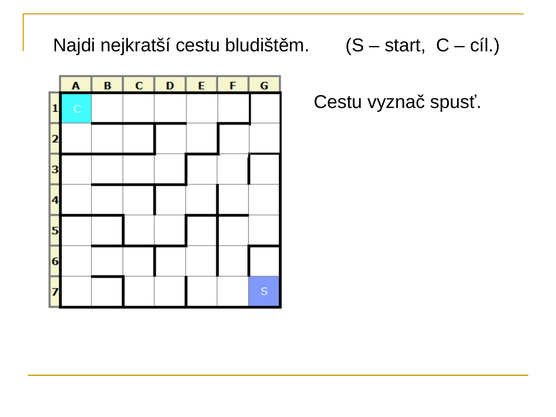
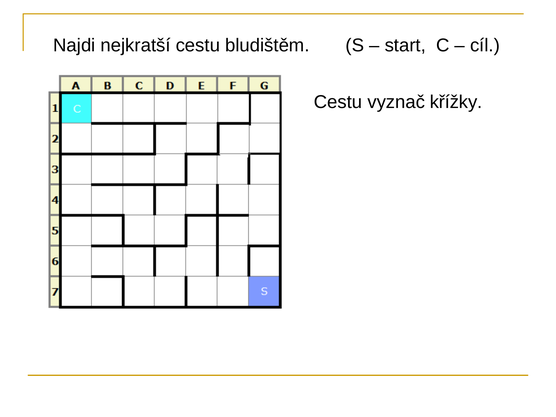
spusť: spusť -> křížky
